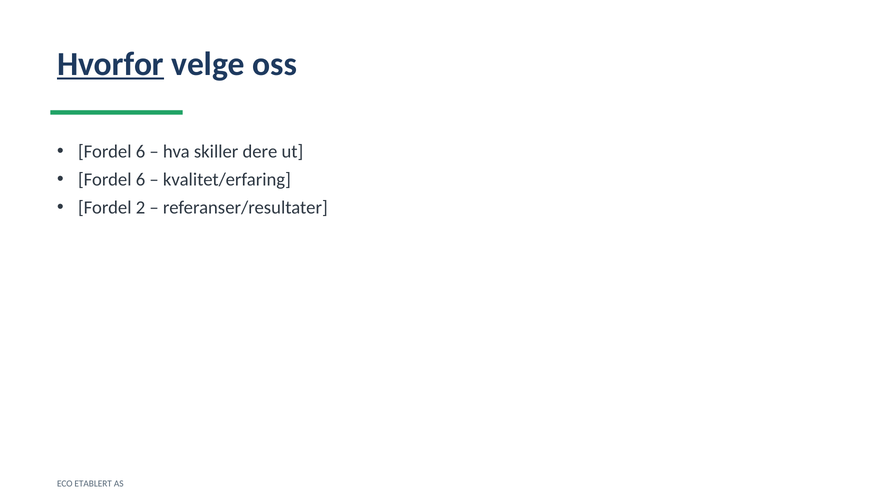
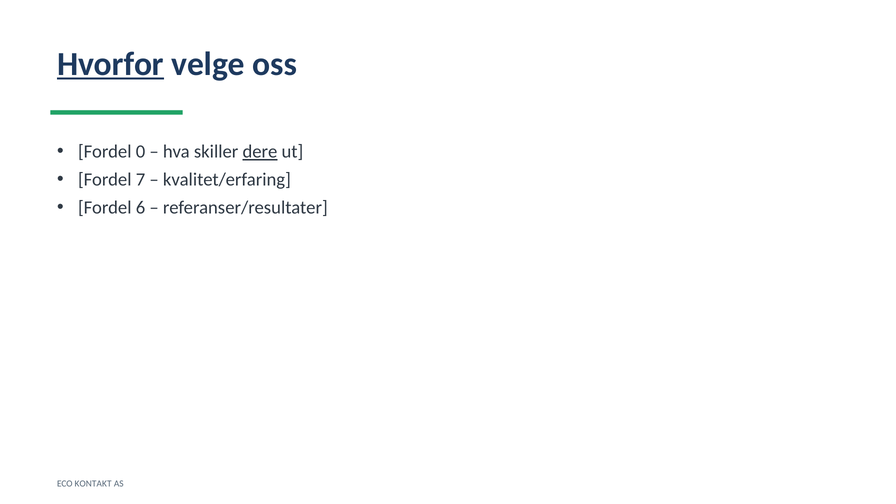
6 at (141, 152): 6 -> 0
dere underline: none -> present
6 at (141, 180): 6 -> 7
2: 2 -> 6
ETABLERT: ETABLERT -> KONTAKT
